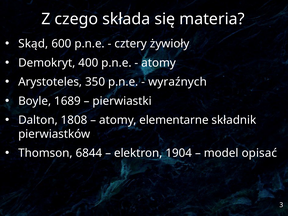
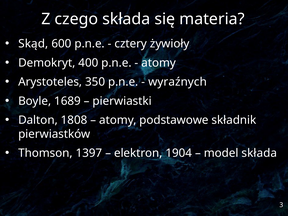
elementarne: elementarne -> podstawowe
6844: 6844 -> 1397
model opisać: opisać -> składa
